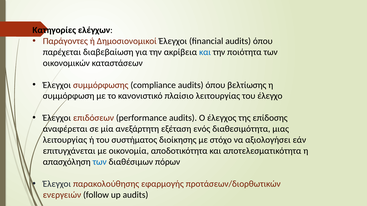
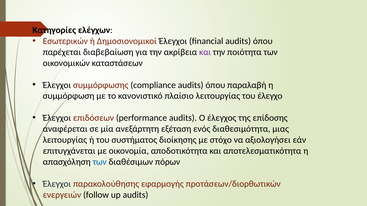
Παράγοντες: Παράγοντες -> Εσωτερικών
και at (205, 52) colour: blue -> purple
βελτίωσης: βελτίωσης -> παραλαβή
